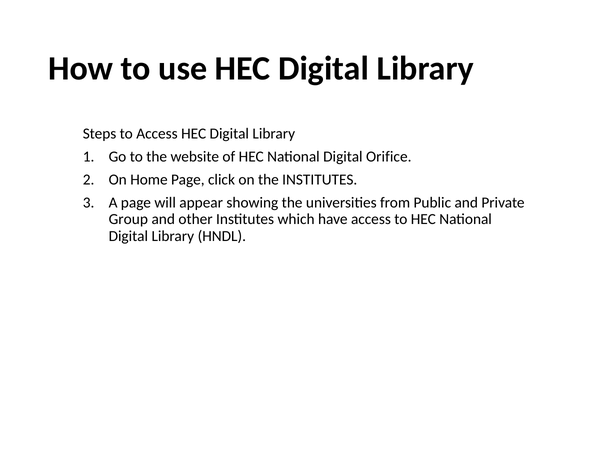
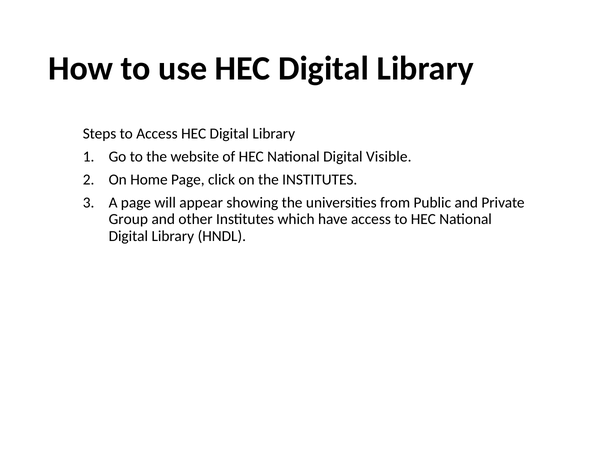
Orifice: Orifice -> Visible
